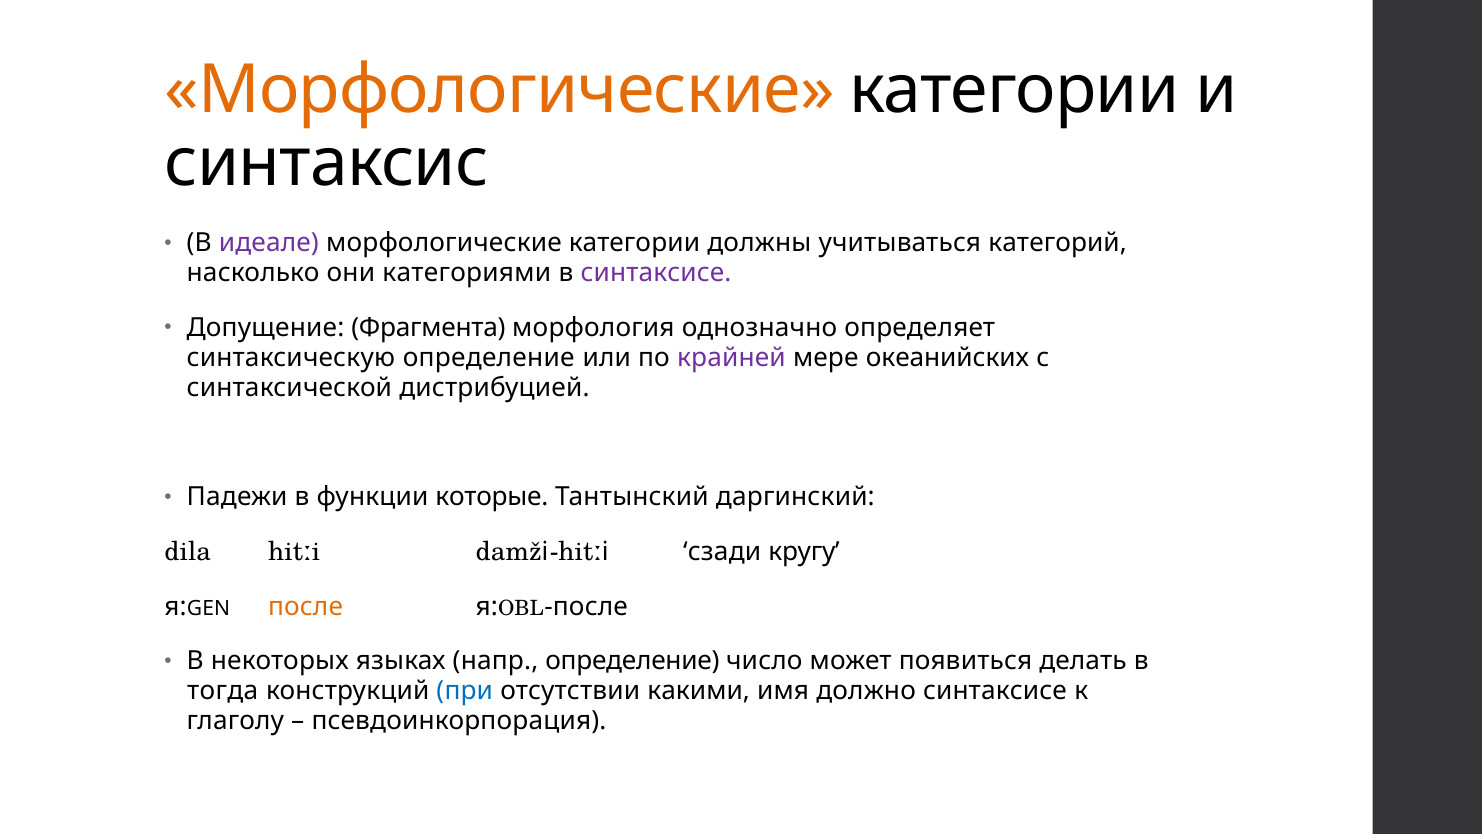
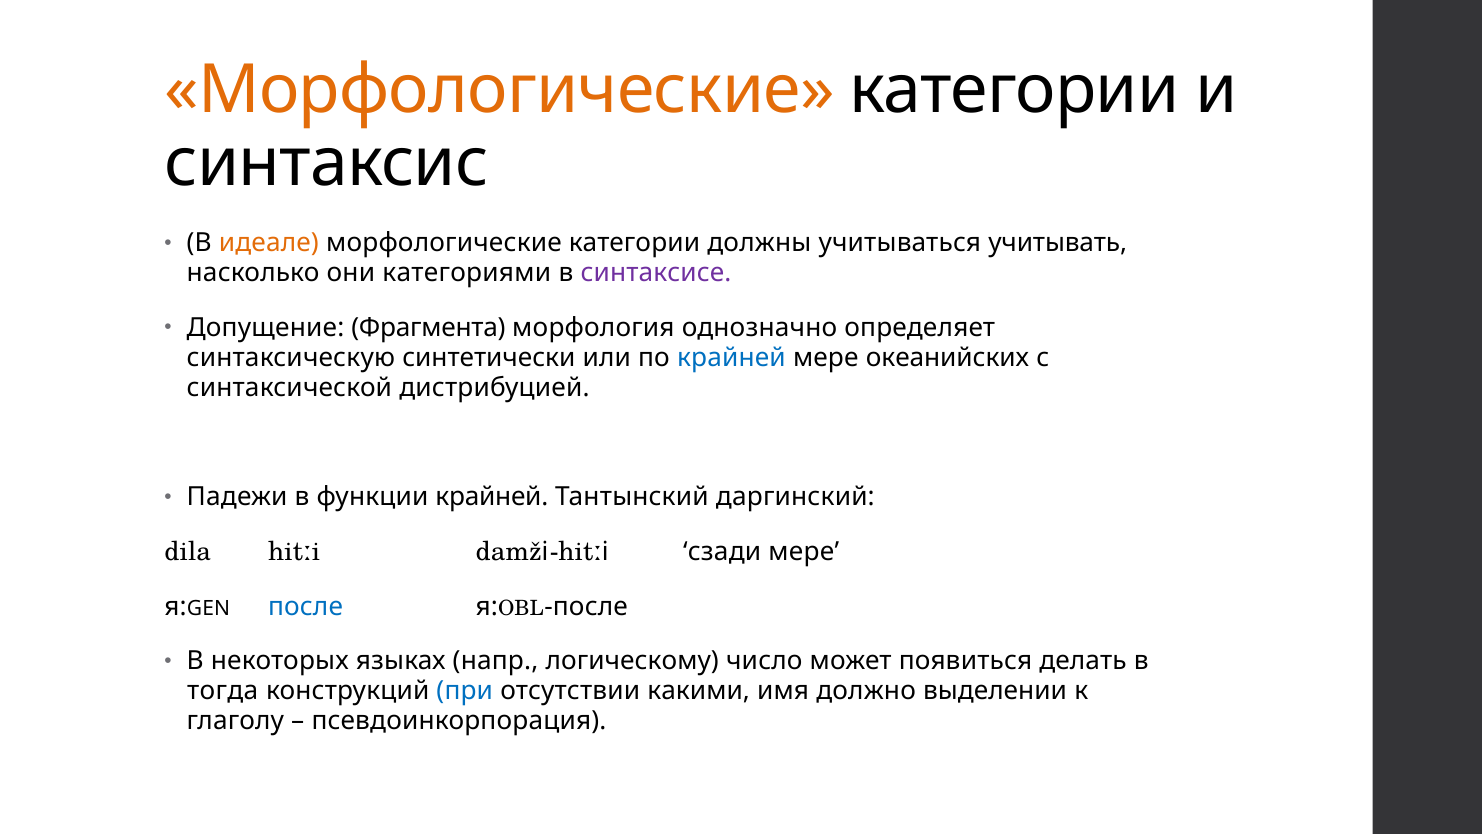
идеале colour: purple -> orange
категорий: категорий -> учитывать
синтаксическую определение: определение -> синтетически
крайней at (731, 358) colour: purple -> blue
функции которые: которые -> крайней
сзади кругу: кругу -> мере
после colour: orange -> blue
напр определение: определение -> логическому
должно синтаксисе: синтаксисе -> выделении
